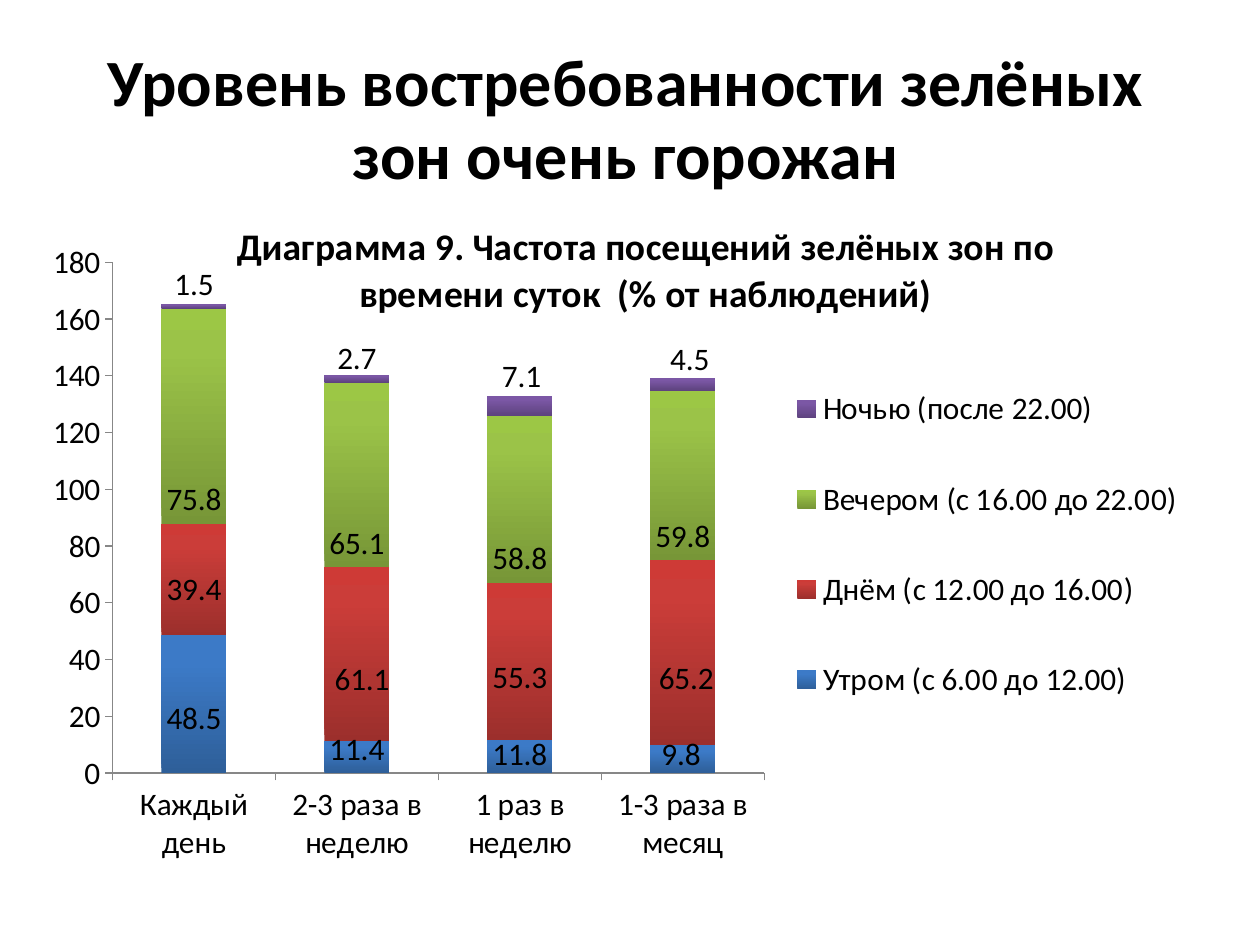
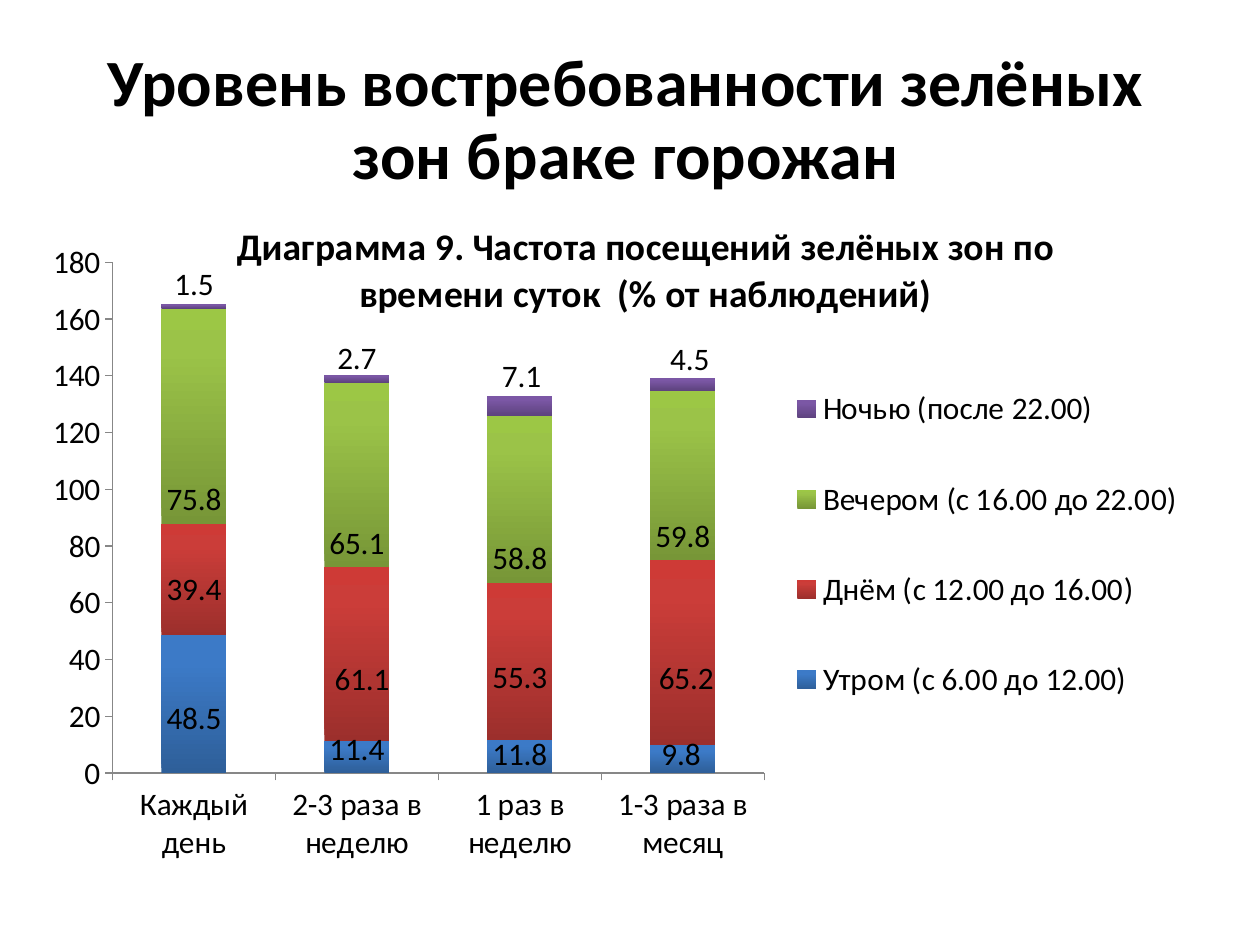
очень: очень -> браке
